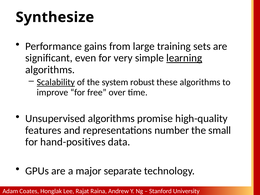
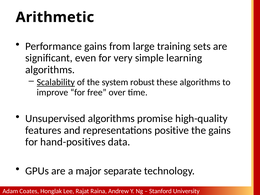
Synthesize: Synthesize -> Arithmetic
learning underline: present -> none
number: number -> positive
the small: small -> gains
